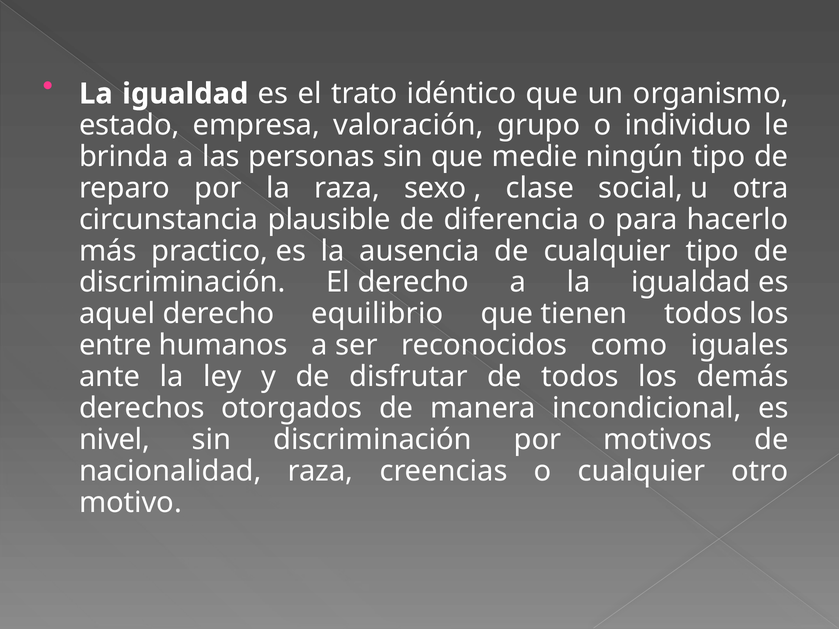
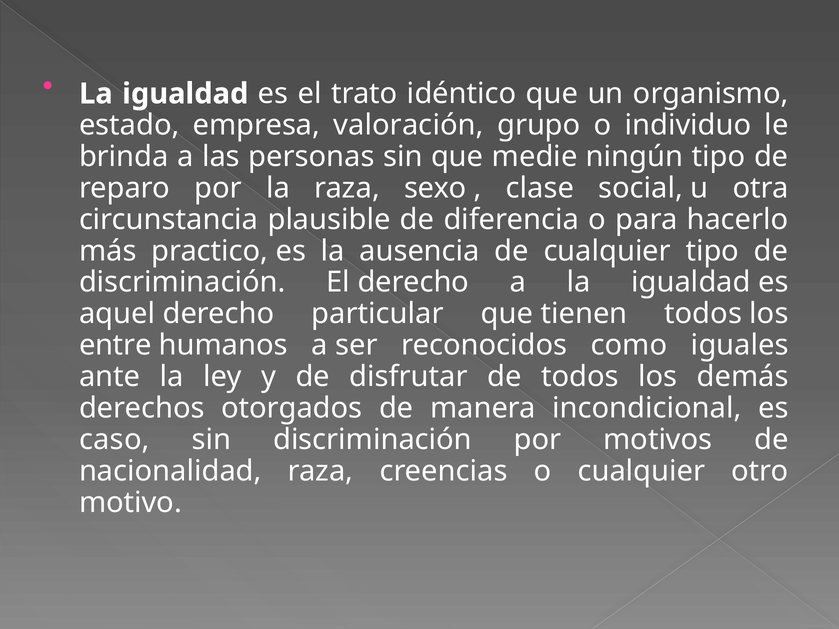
equilibrio: equilibrio -> particular
nivel: nivel -> caso
